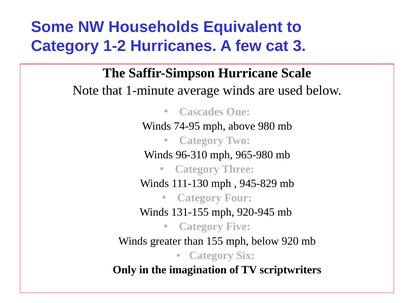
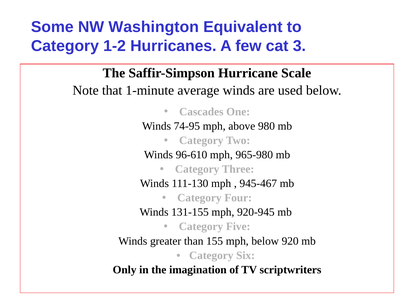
Households: Households -> Washington
96-310: 96-310 -> 96-610
945-829: 945-829 -> 945-467
